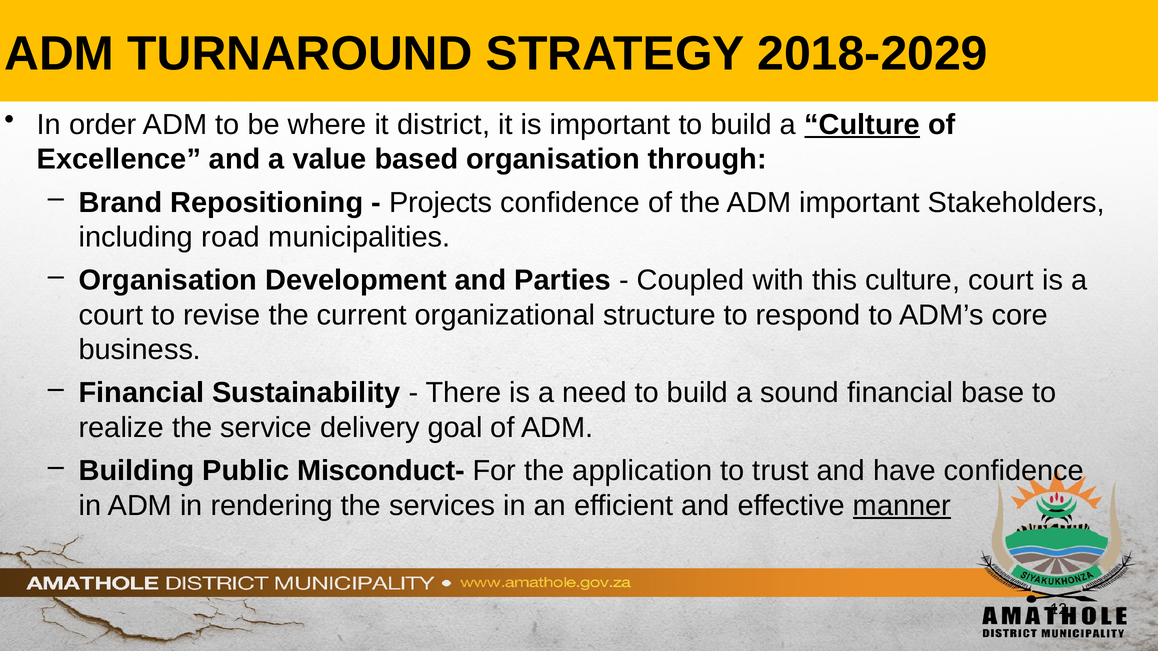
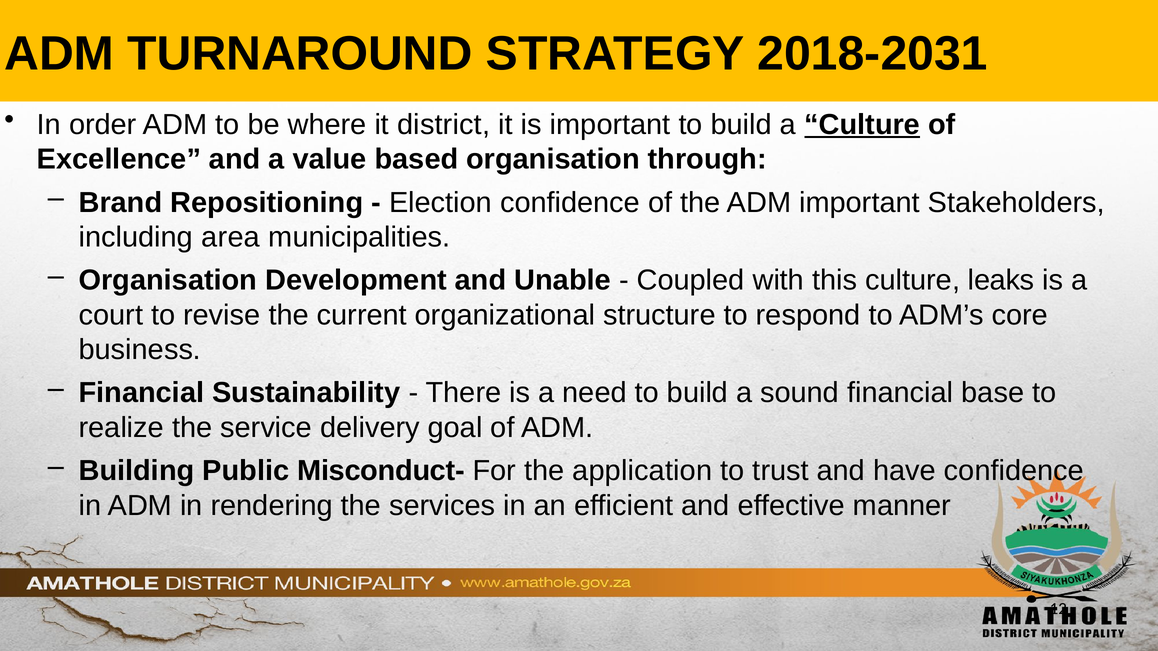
2018-2029: 2018-2029 -> 2018-2031
Projects: Projects -> Election
road: road -> area
Parties: Parties -> Unable
culture court: court -> leaks
manner underline: present -> none
